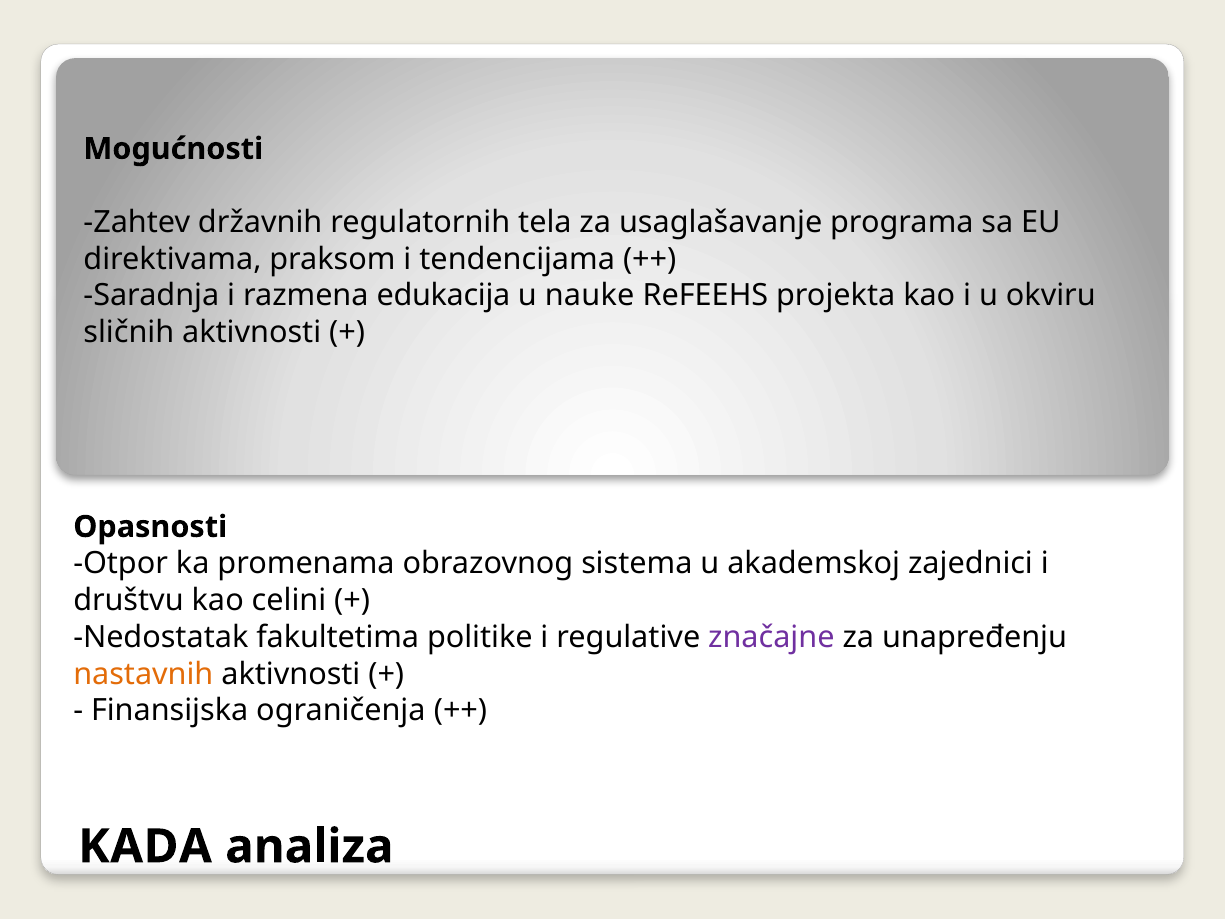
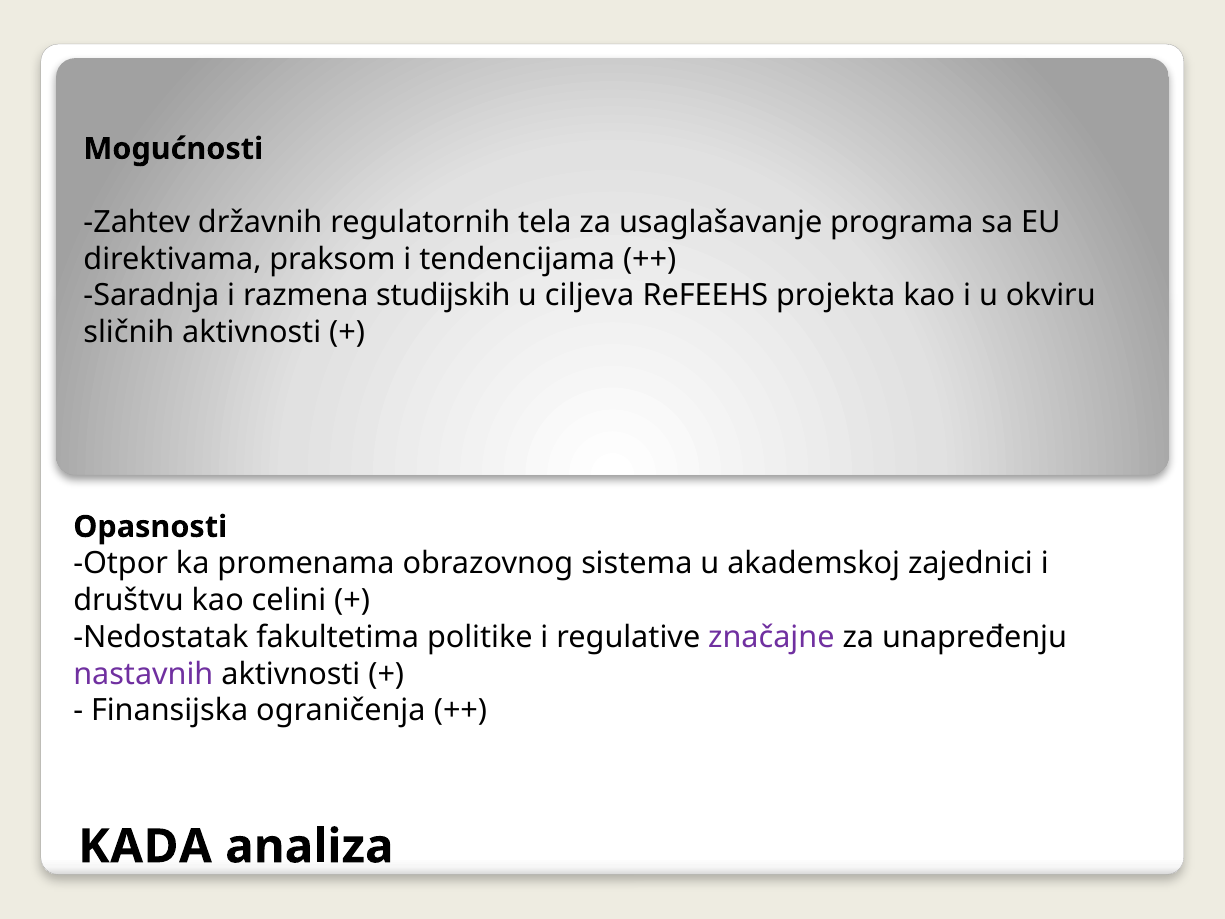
edukacija: edukacija -> studijskih
nauke: nauke -> ciljeva
nastavnih colour: orange -> purple
